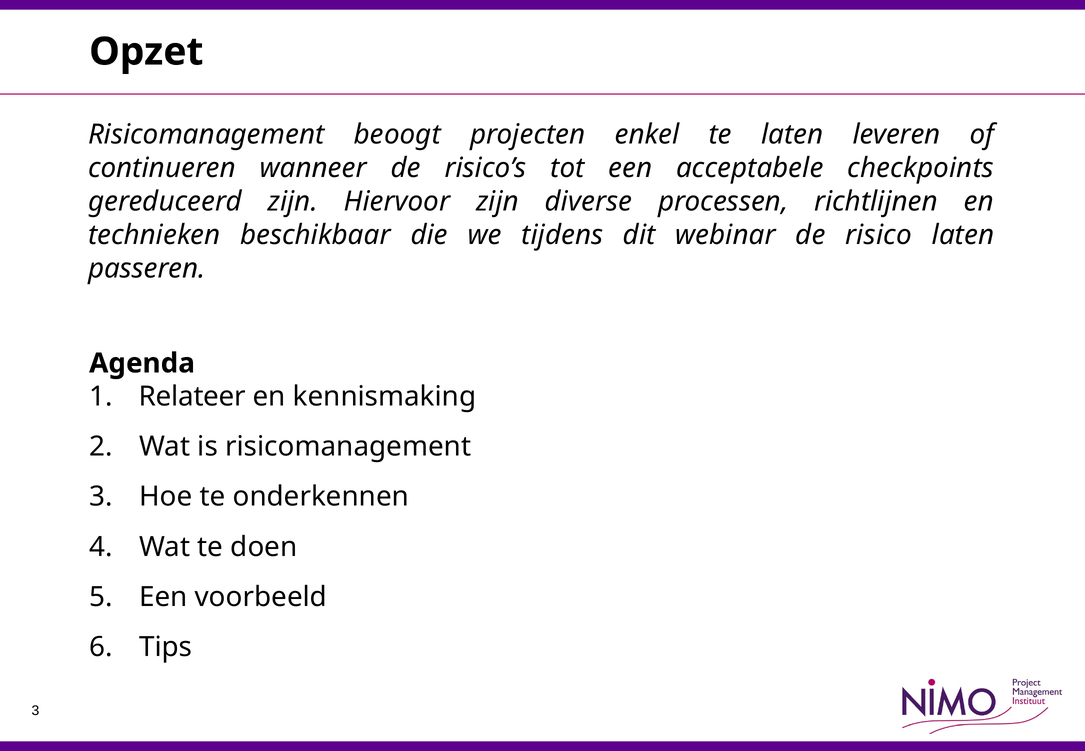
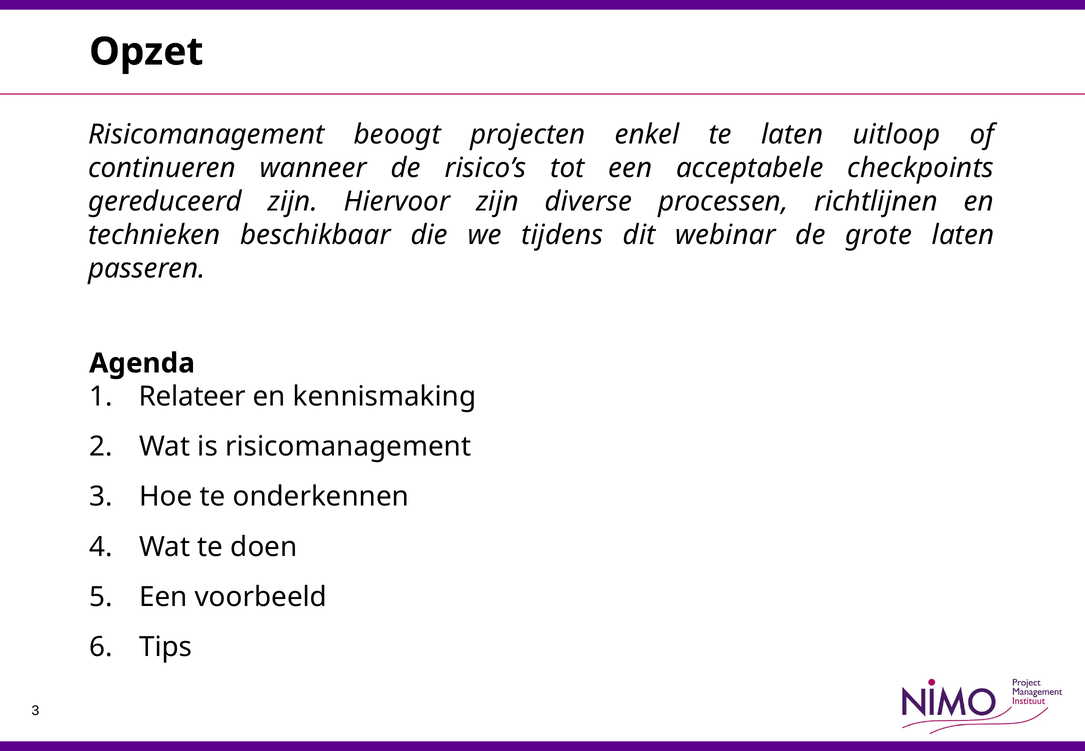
leveren: leveren -> uitloop
risico: risico -> grote
